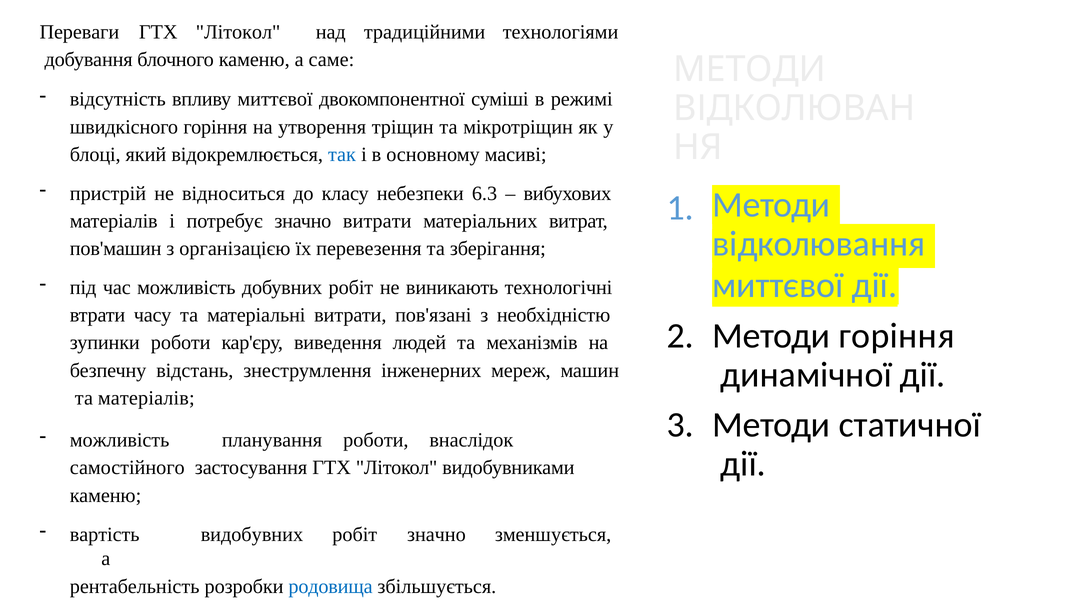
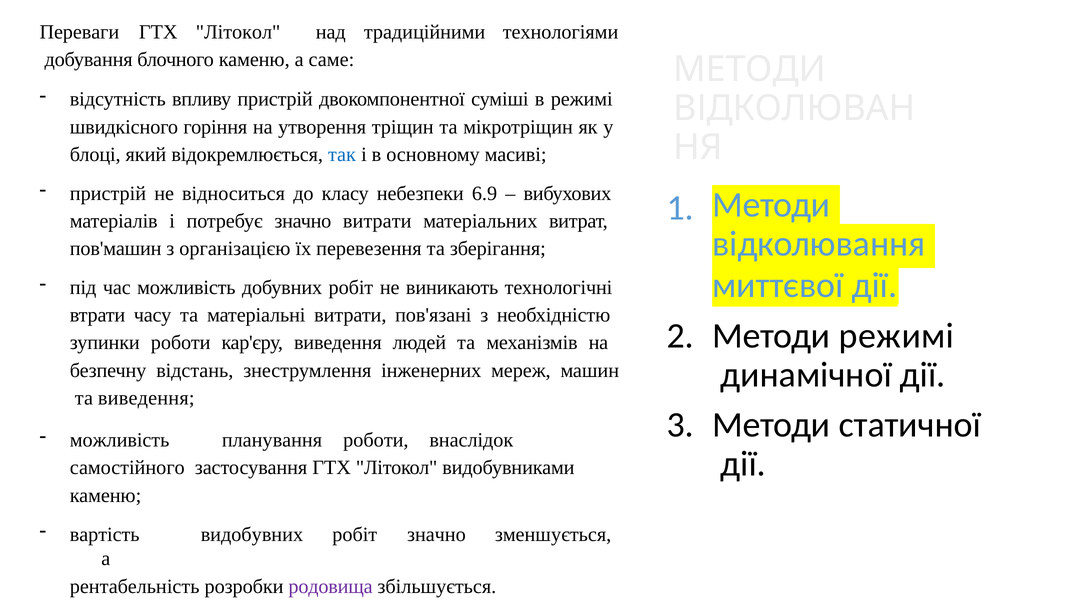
впливу миттєвої: миттєвої -> пристрій
6.3: 6.3 -> 6.9
Методи горіння: горіння -> режимі
та матеріалів: матеріалів -> виведення
родовища colour: blue -> purple
